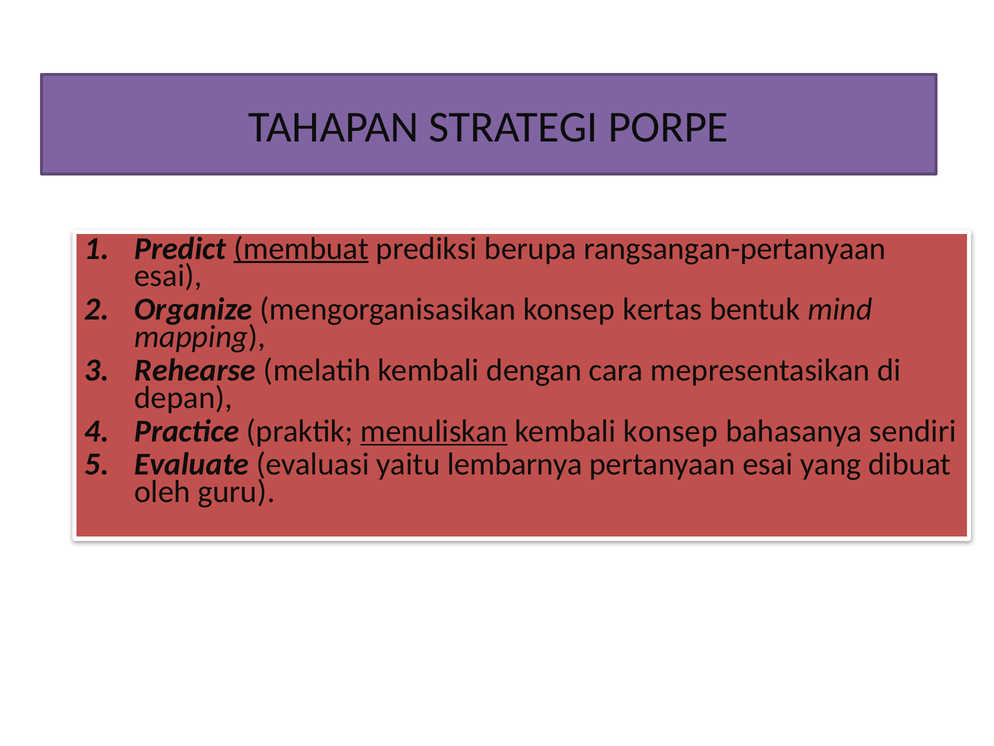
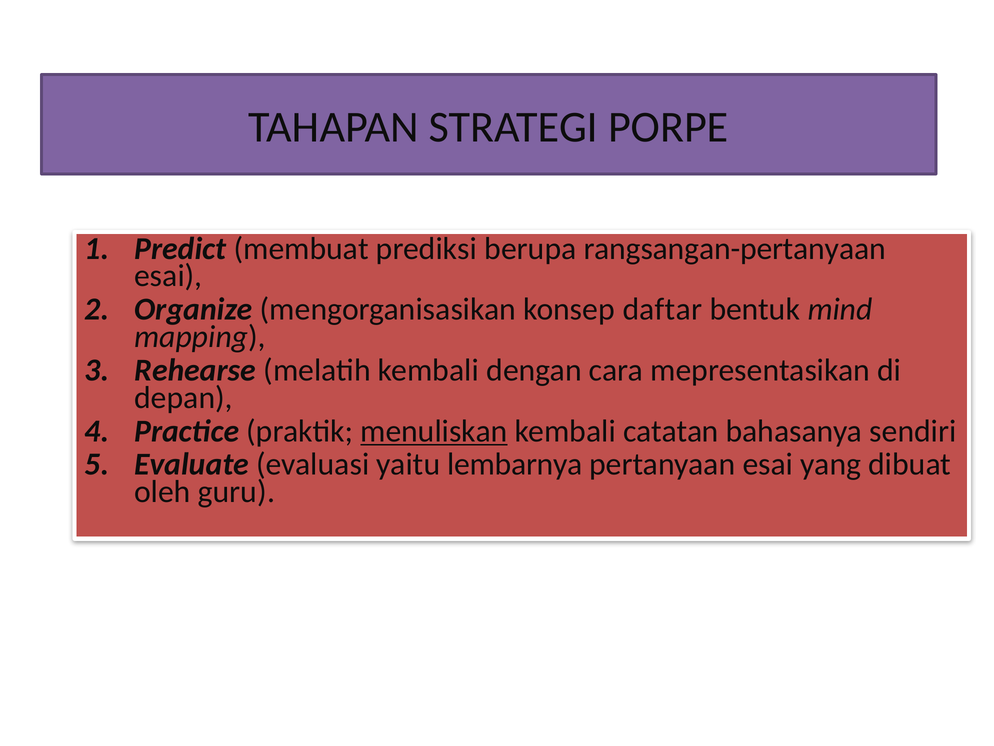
membuat underline: present -> none
kertas: kertas -> daftar
kembali konsep: konsep -> catatan
